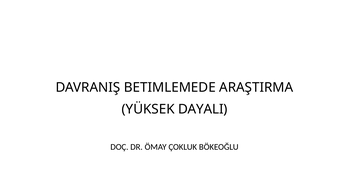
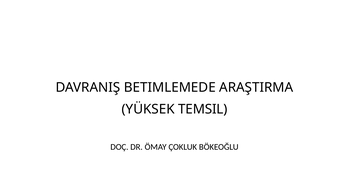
DAYALI: DAYALI -> TEMSIL
